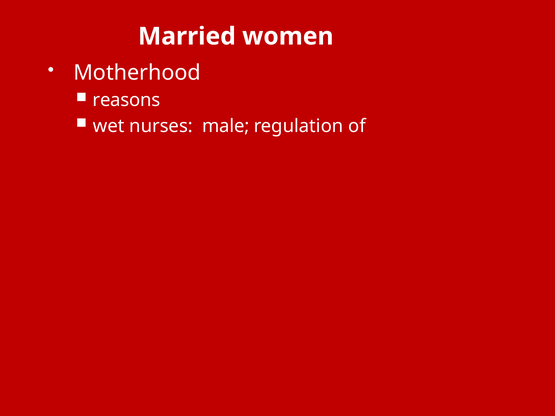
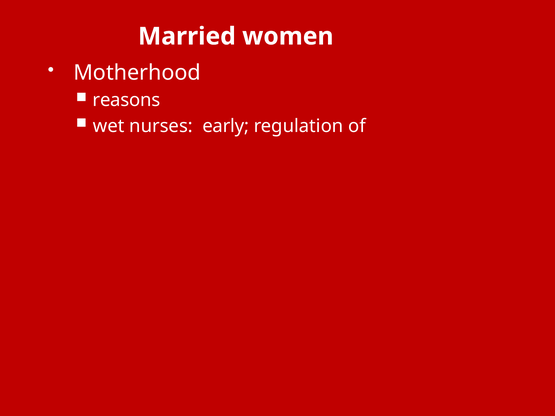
male: male -> early
